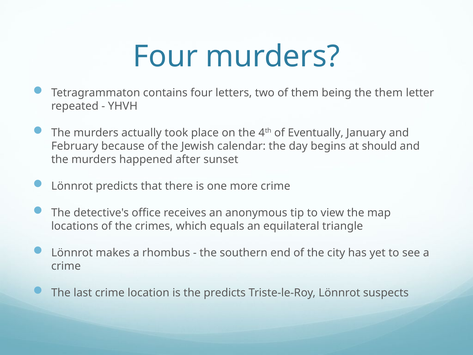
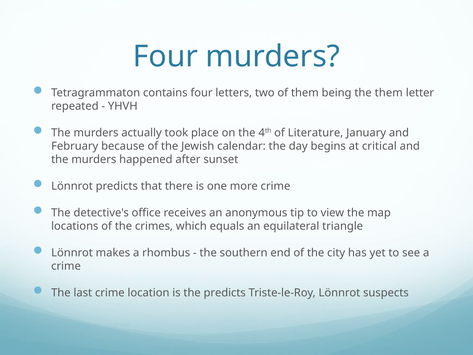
Eventually: Eventually -> Literature
should: should -> critical
